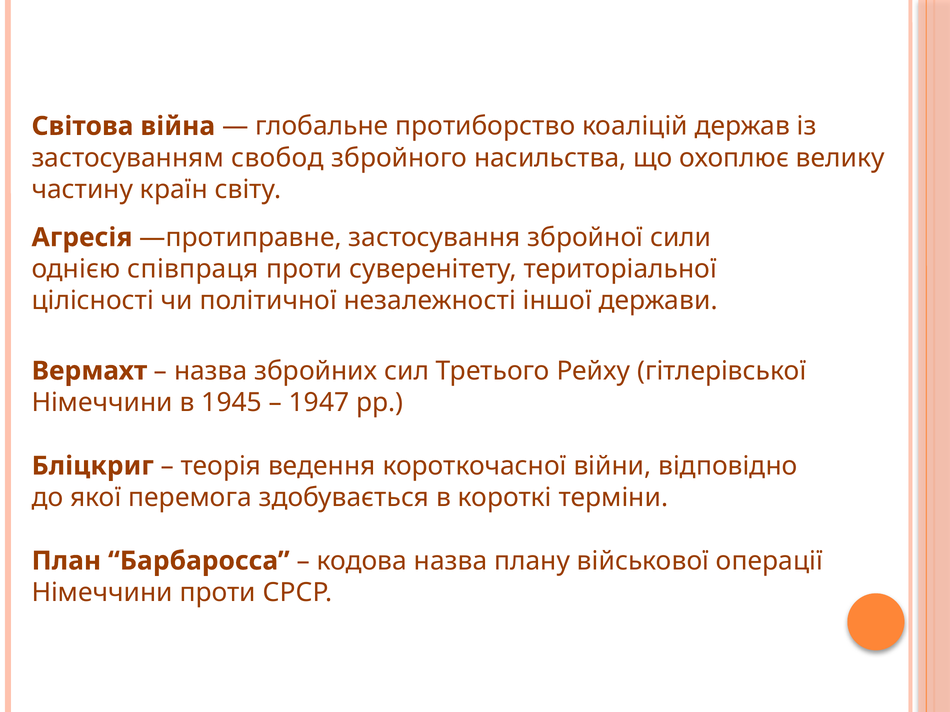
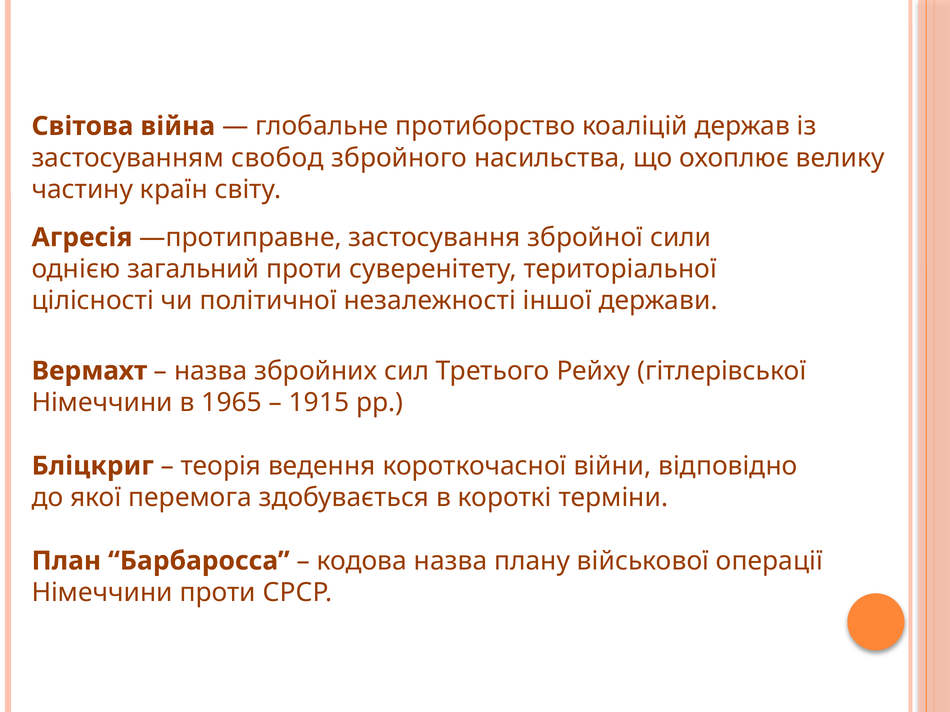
співпраця: співпраця -> загальний
1945: 1945 -> 1965
1947: 1947 -> 1915
